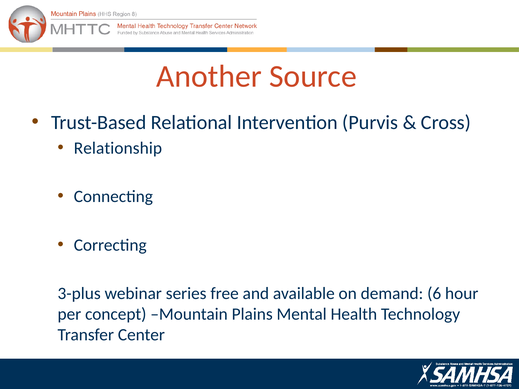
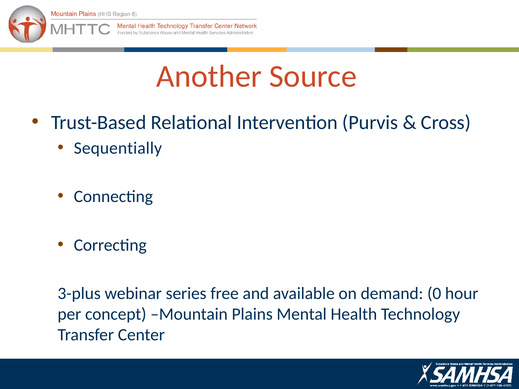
Relationship: Relationship -> Sequentially
6: 6 -> 0
